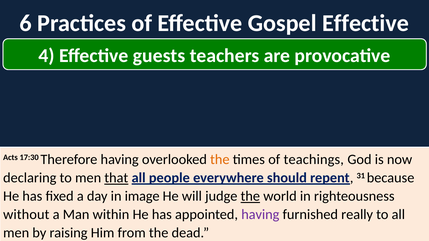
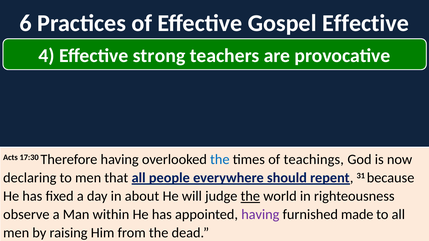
guests: guests -> strong
the at (220, 160) colour: orange -> blue
that underline: present -> none
image: image -> about
without: without -> observe
really: really -> made
